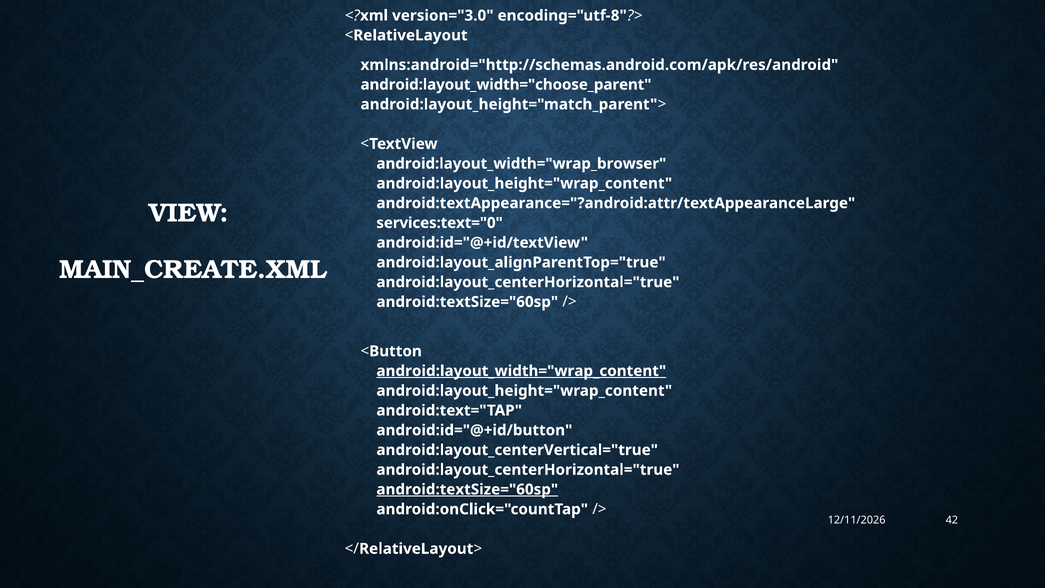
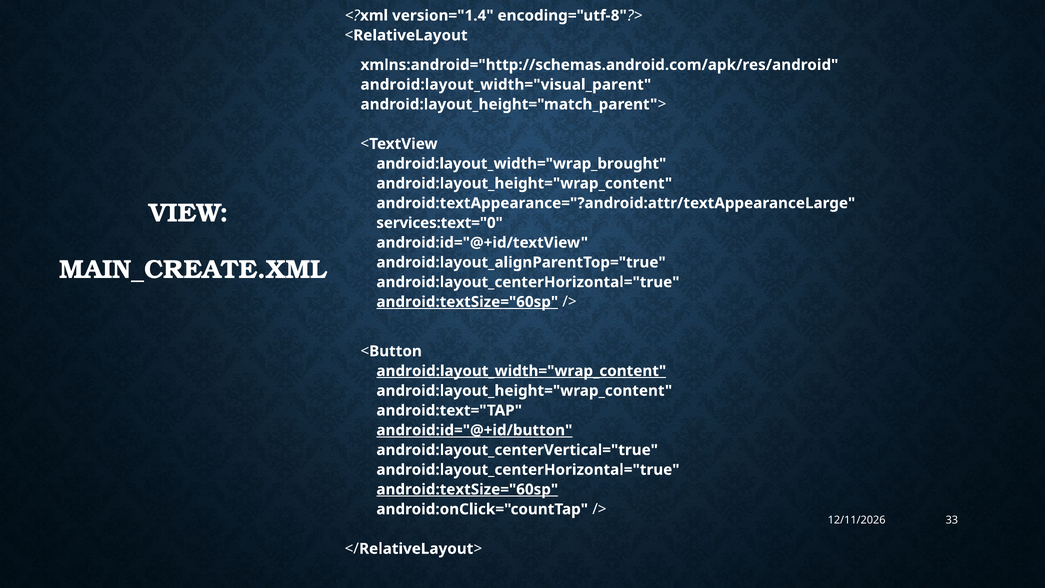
version="3.0: version="3.0 -> version="1.4
android:layout_width="choose_parent: android:layout_width="choose_parent -> android:layout_width="visual_parent
android:layout_width="wrap_browser: android:layout_width="wrap_browser -> android:layout_width="wrap_brought
android:textSize="60sp at (467, 302) underline: none -> present
android:id="@+id/button underline: none -> present
42: 42 -> 33
